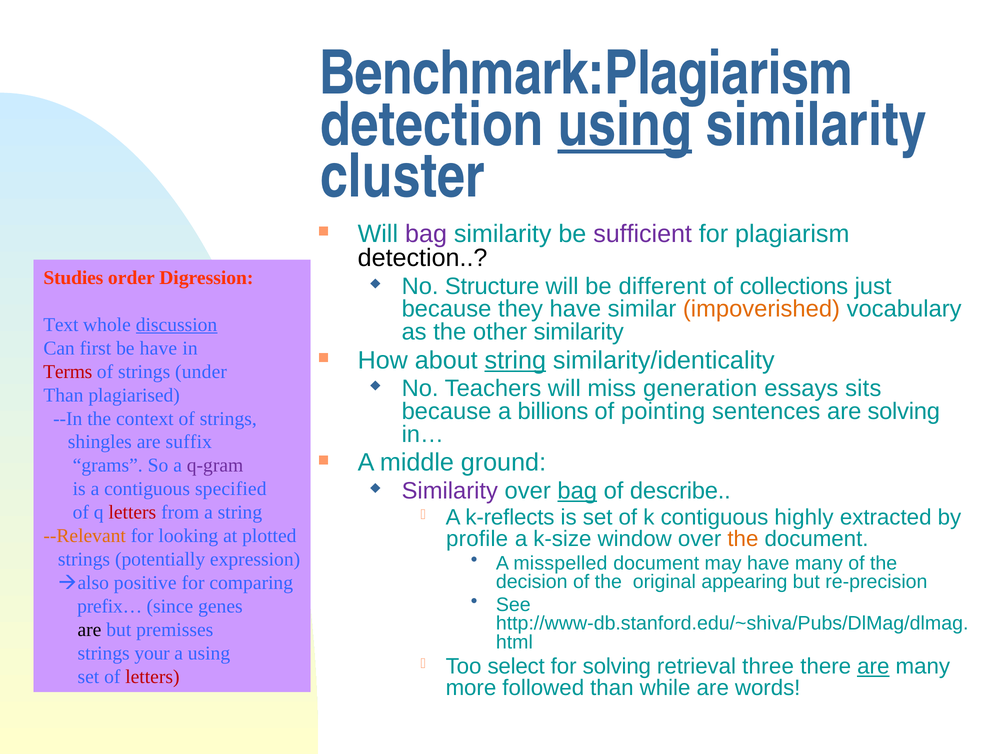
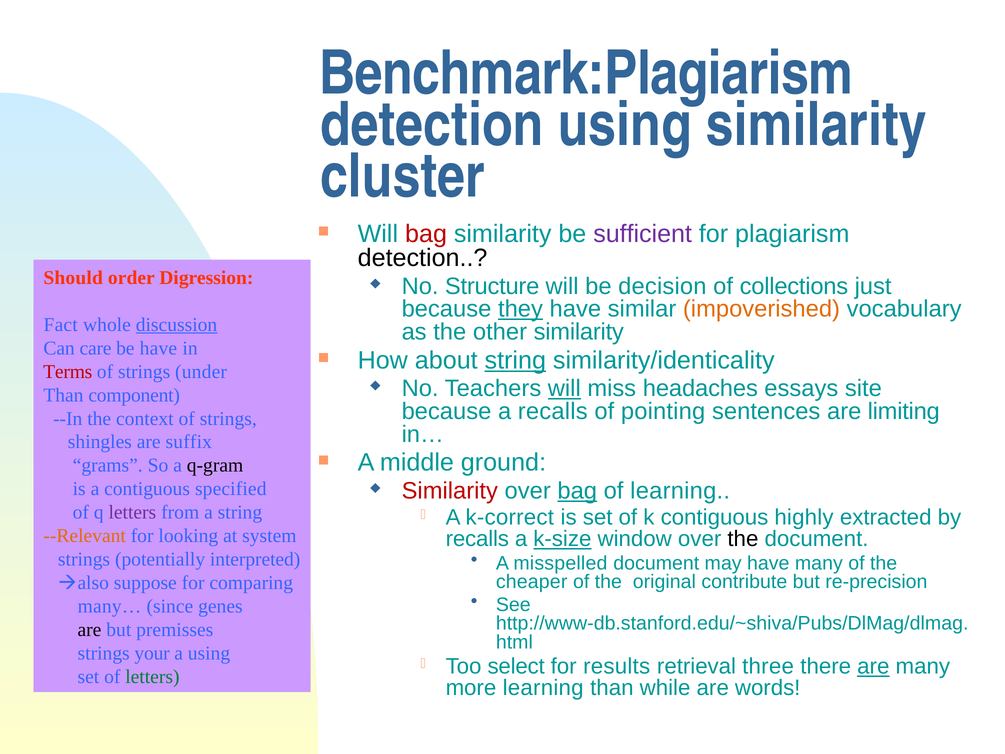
using at (625, 125) underline: present -> none
bag at (426, 234) colour: purple -> red
Studies: Studies -> Should
different: different -> decision
they underline: none -> present
Text: Text -> Fact
first: first -> care
will at (564, 389) underline: none -> present
generation: generation -> headaches
sits: sits -> site
plagiarised: plagiarised -> component
a billions: billions -> recalls
are solving: solving -> limiting
q-gram colour: purple -> black
Similarity at (450, 491) colour: purple -> red
of describe: describe -> learning
letters at (132, 512) colour: red -> purple
k-reflects: k-reflects -> k-correct
plotted: plotted -> system
profile at (477, 539): profile -> recalls
k-size underline: none -> present
the at (743, 539) colour: orange -> black
expression: expression -> interpreted
decision: decision -> cheaper
appearing: appearing -> contribute
positive: positive -> suppose
prefix…: prefix… -> many…
for solving: solving -> results
letters at (152, 677) colour: red -> green
more followed: followed -> learning
